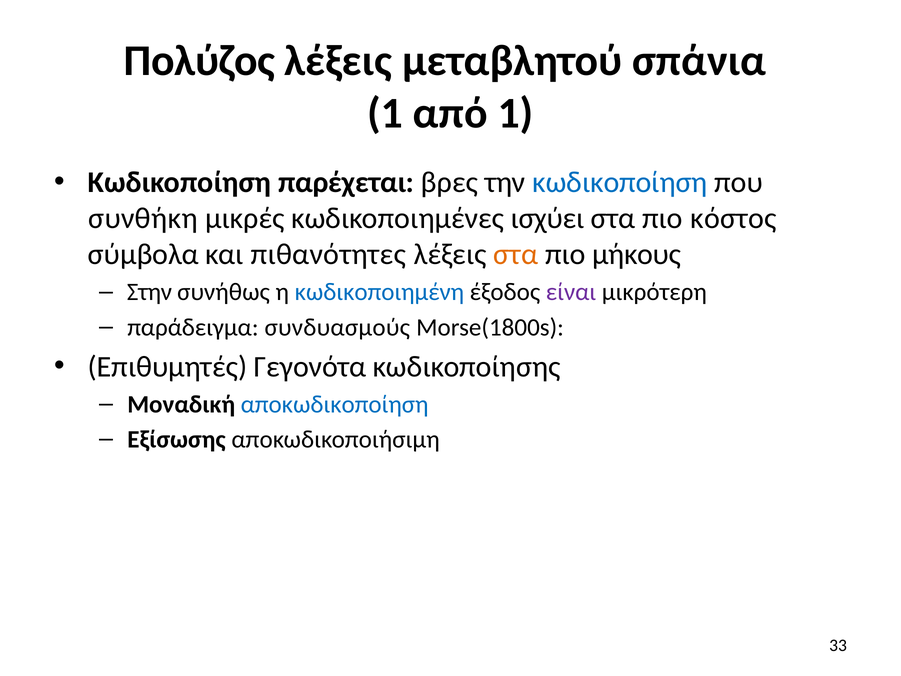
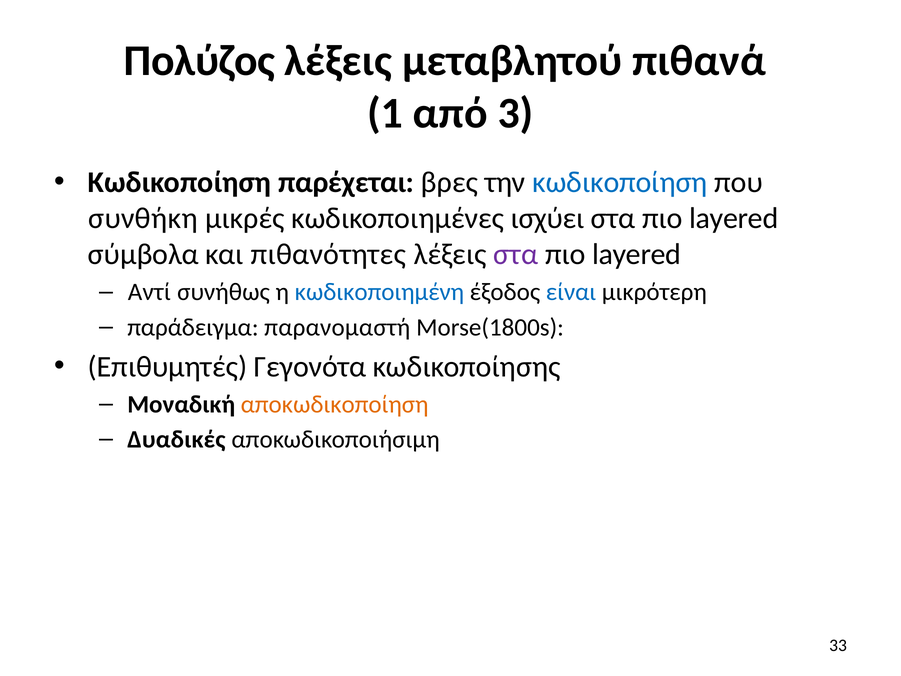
σπάνια: σπάνια -> πιθανά
από 1: 1 -> 3
κόστος at (733, 218): κόστος -> layered
στα at (516, 254) colour: orange -> purple
μήκους at (637, 254): μήκους -> layered
Στην: Στην -> Αντί
είναι colour: purple -> blue
συνδυασμούς: συνδυασμούς -> παρανομαστή
αποκωδικοποίηση colour: blue -> orange
Εξίσωσης: Εξίσωσης -> Δυαδικές
